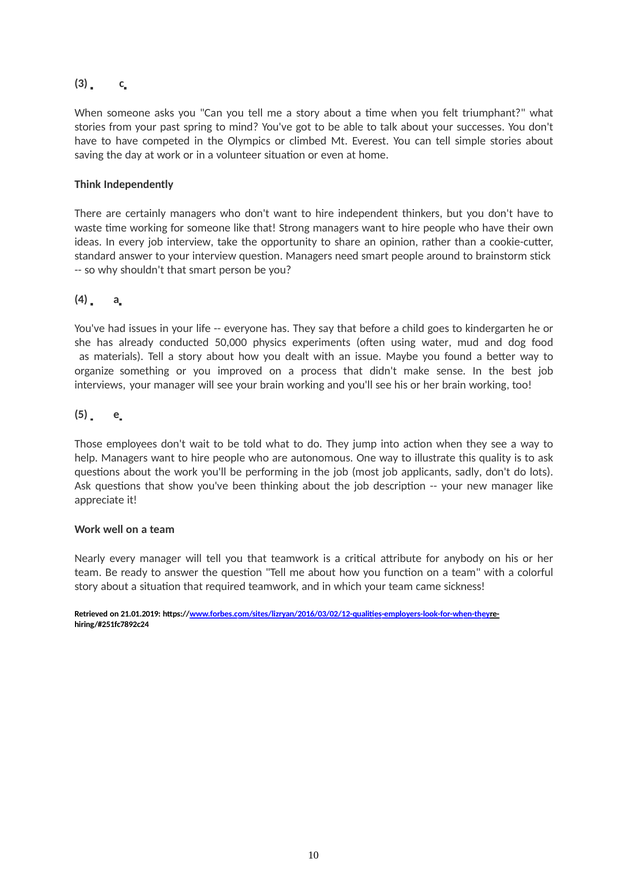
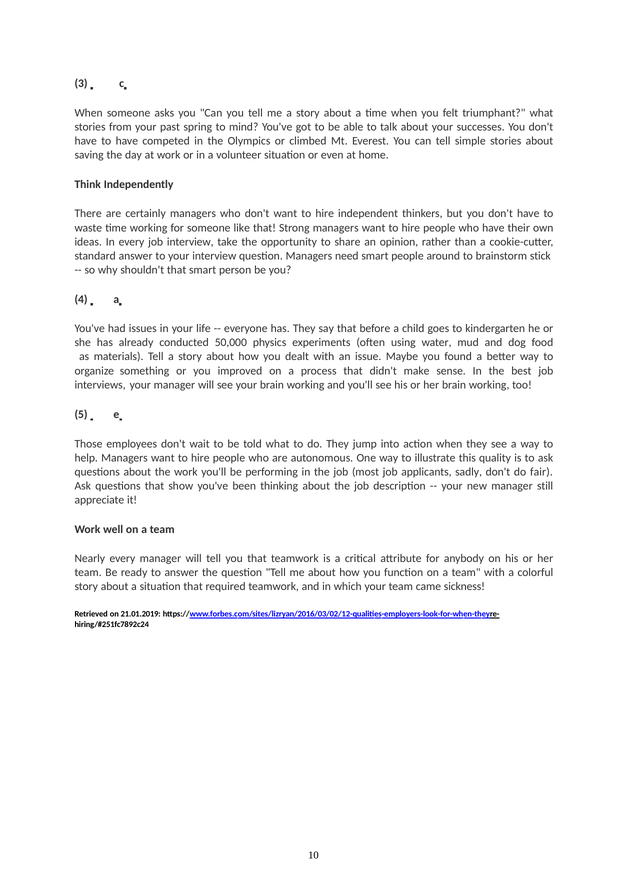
lots: lots -> fair
manager like: like -> still
